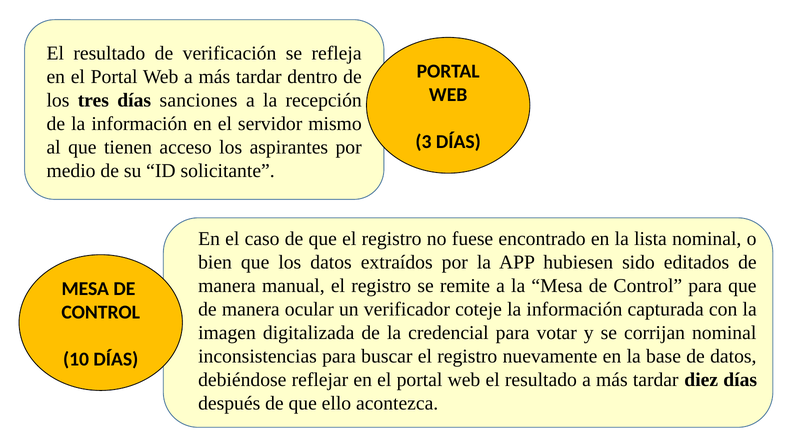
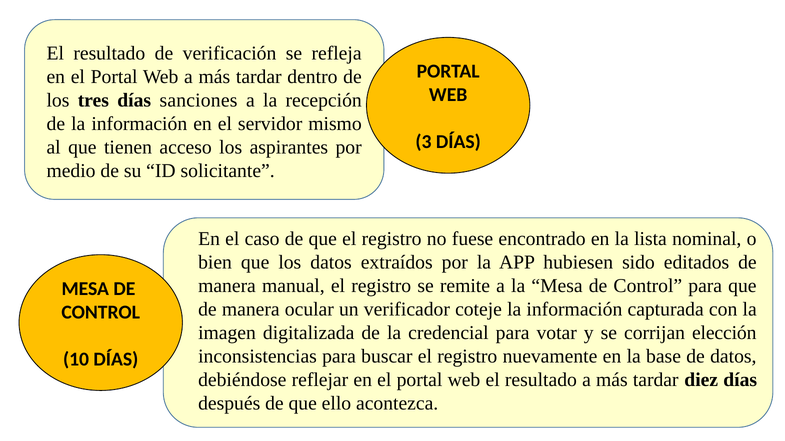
corrijan nominal: nominal -> elección
